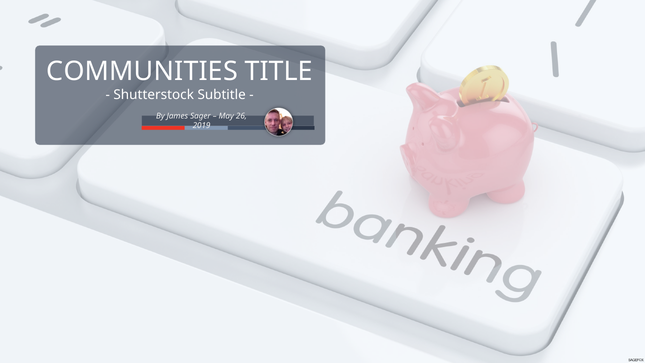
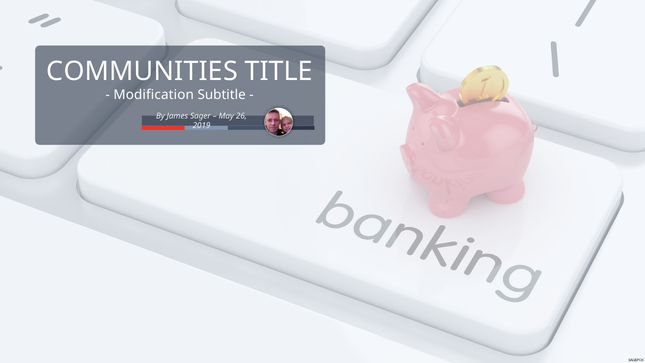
Shutterstock: Shutterstock -> Modification
